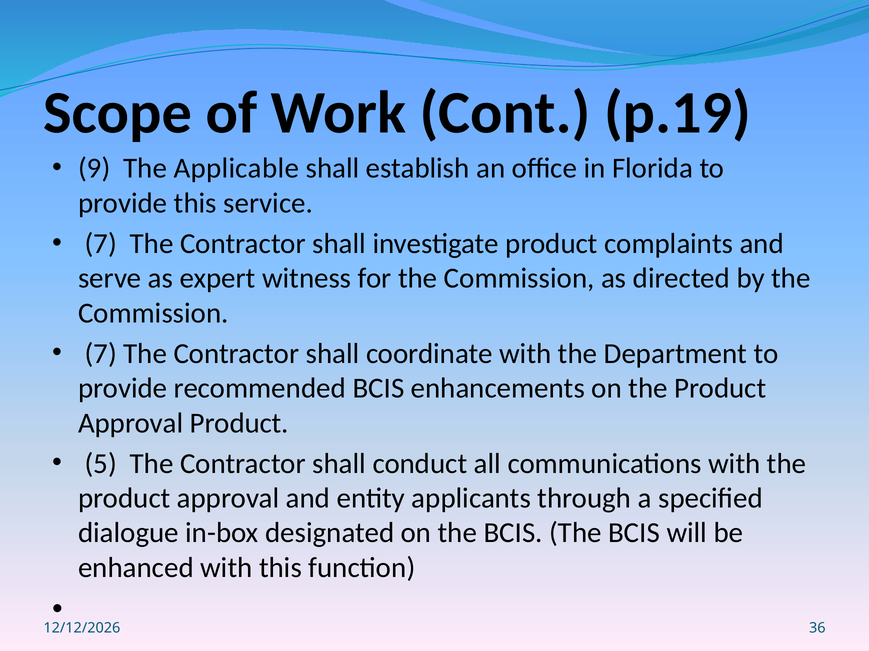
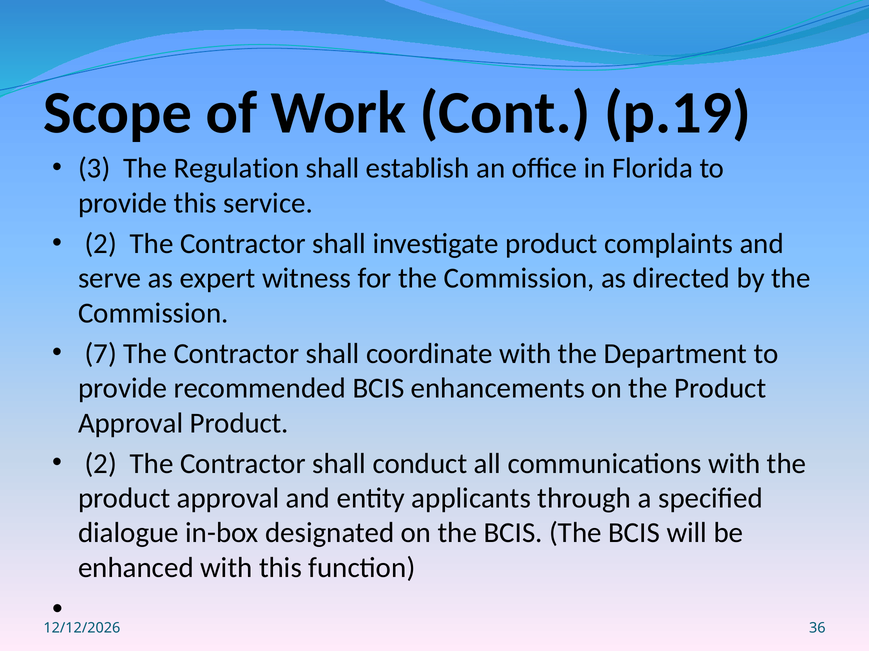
9: 9 -> 3
Applicable: Applicable -> Regulation
7 at (101, 244): 7 -> 2
5 at (101, 464): 5 -> 2
